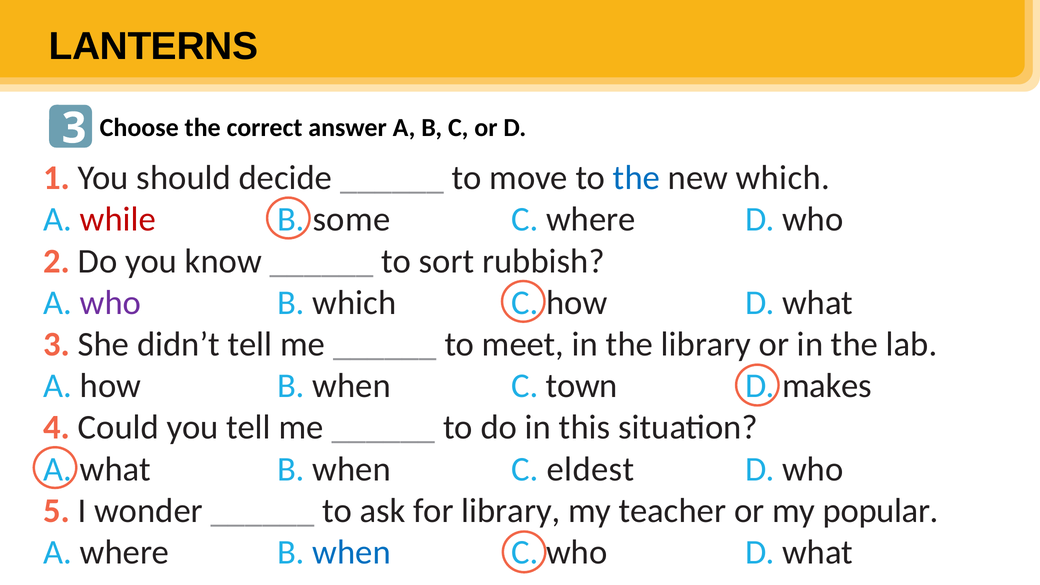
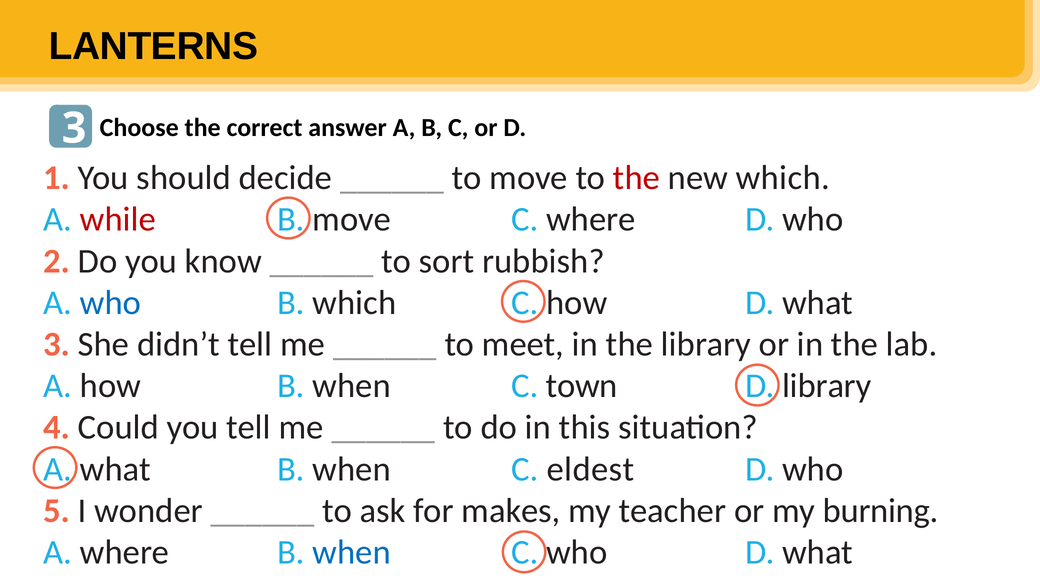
the at (636, 178) colour: blue -> red
B some: some -> move
who at (111, 303) colour: purple -> blue
D makes: makes -> library
for library: library -> makes
popular: popular -> burning
